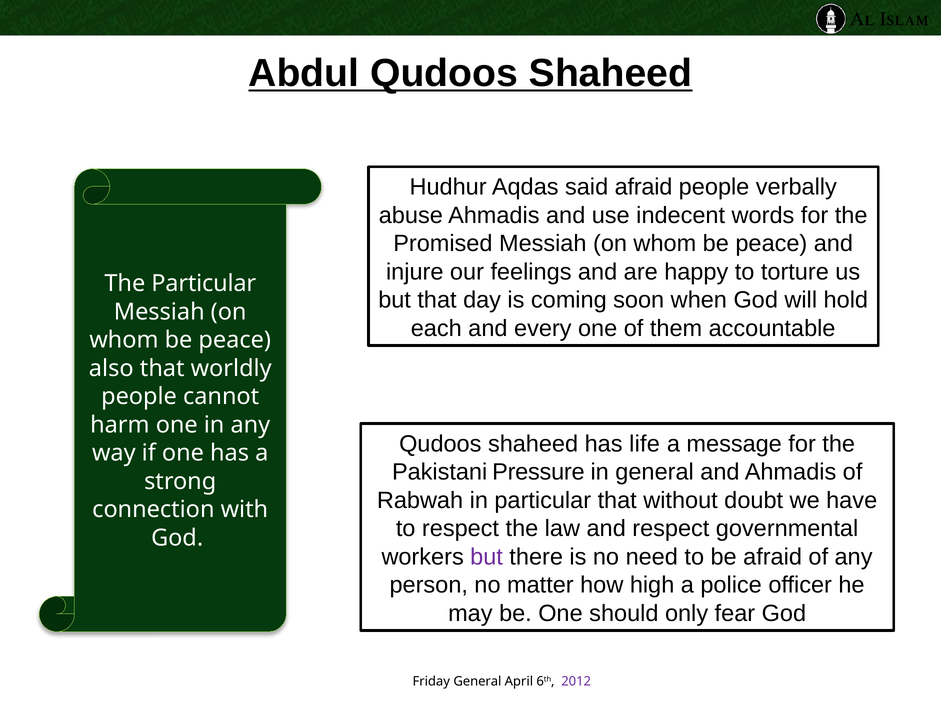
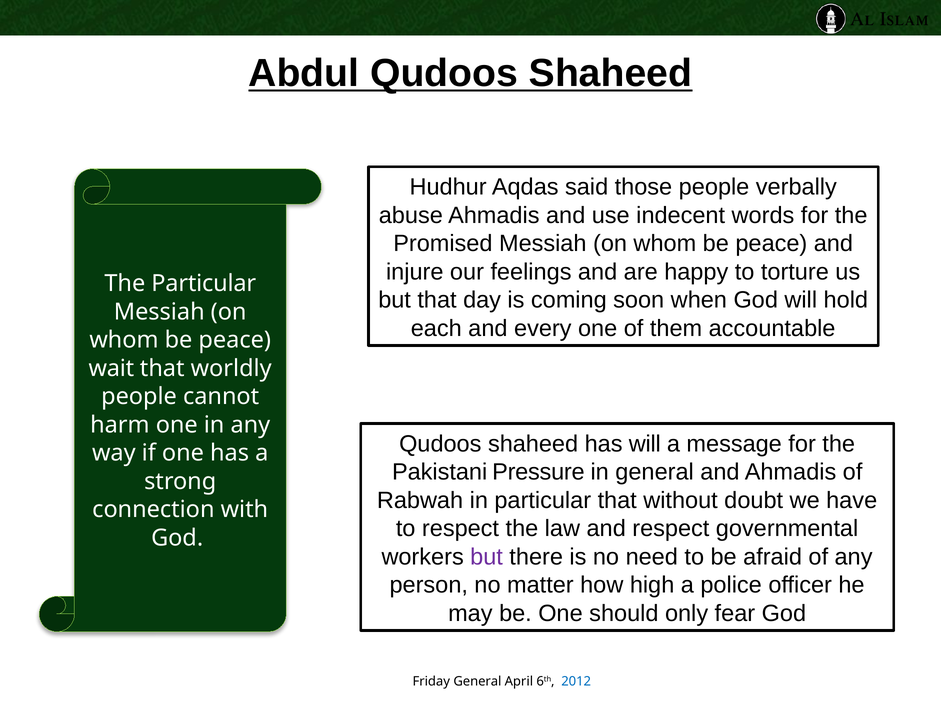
said afraid: afraid -> those
also: also -> wait
has life: life -> will
2012 colour: purple -> blue
